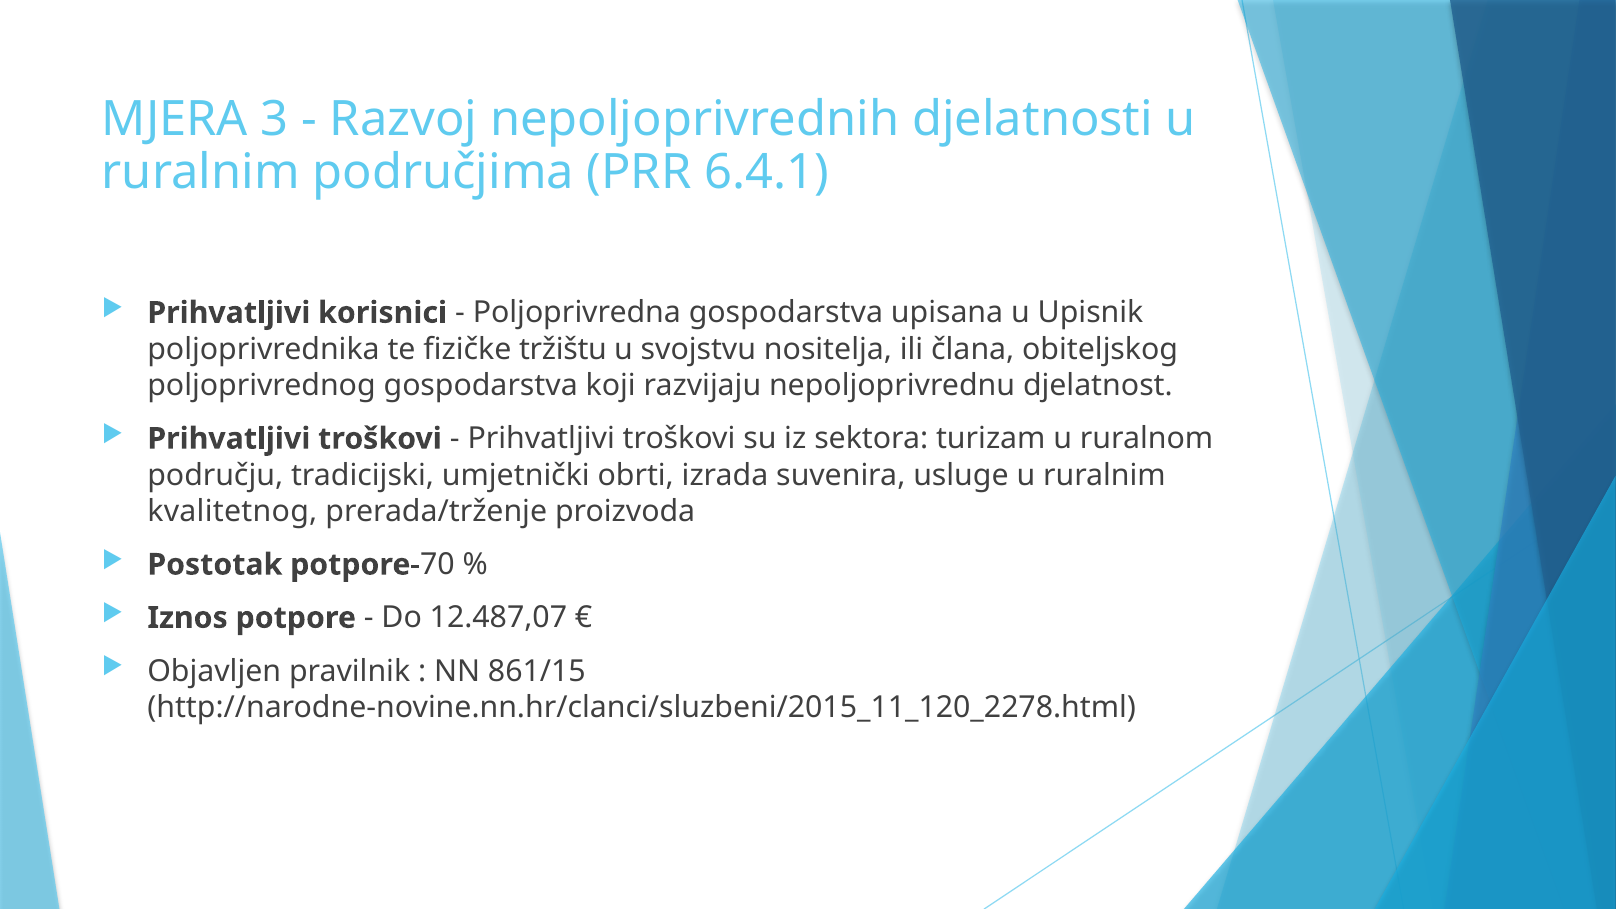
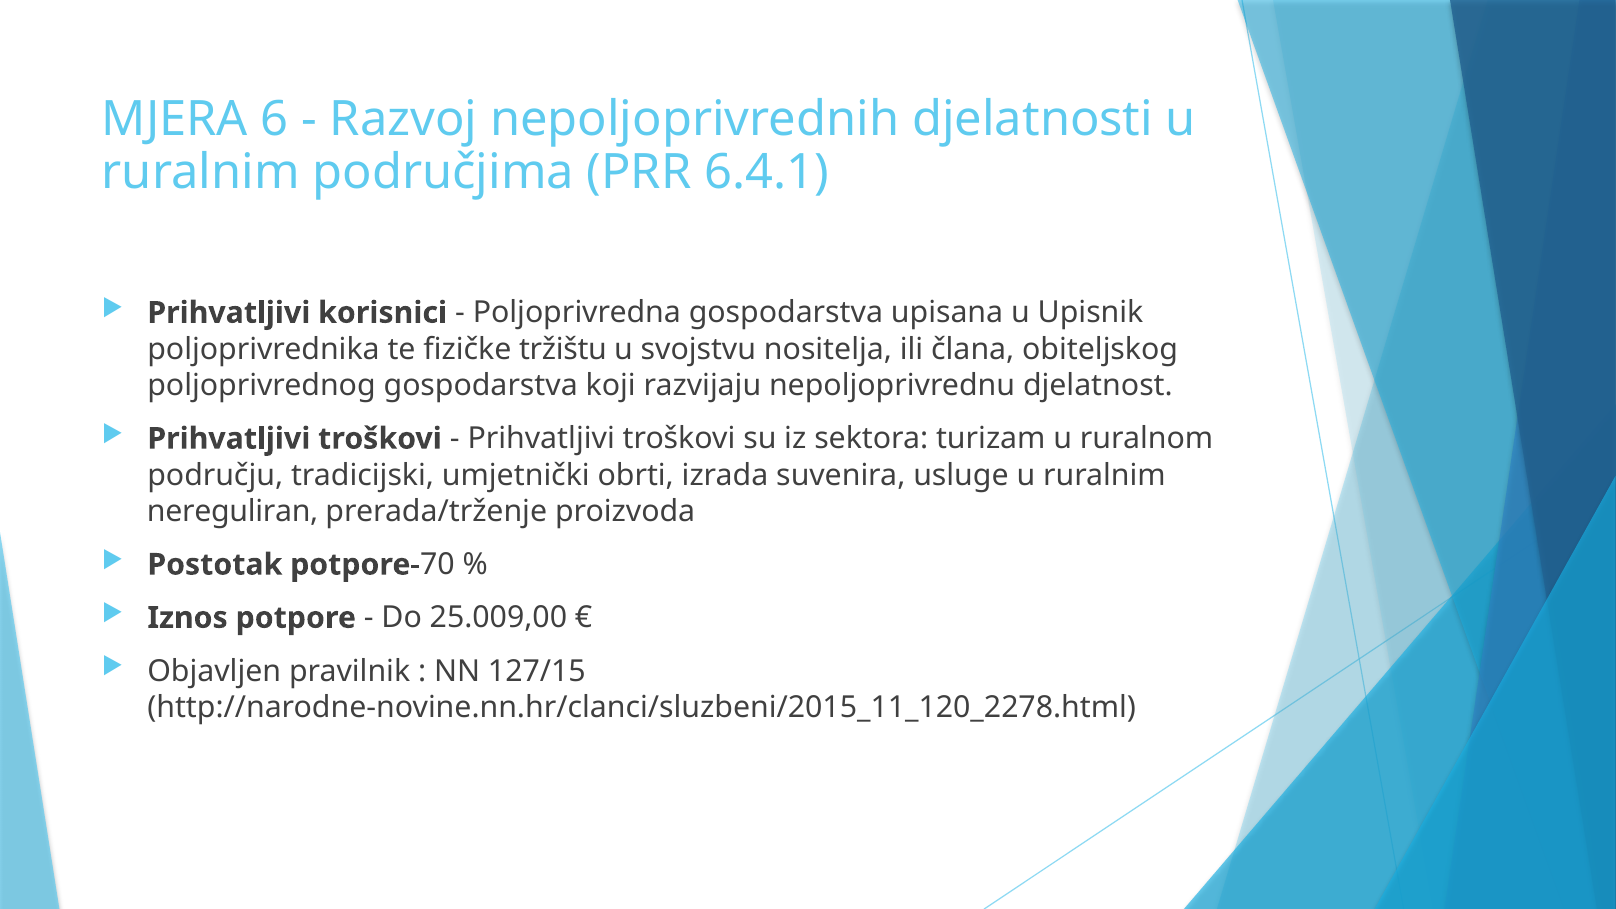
3: 3 -> 6
kvalitetnog: kvalitetnog -> nereguliran
12.487,07: 12.487,07 -> 25.009,00
861/15: 861/15 -> 127/15
